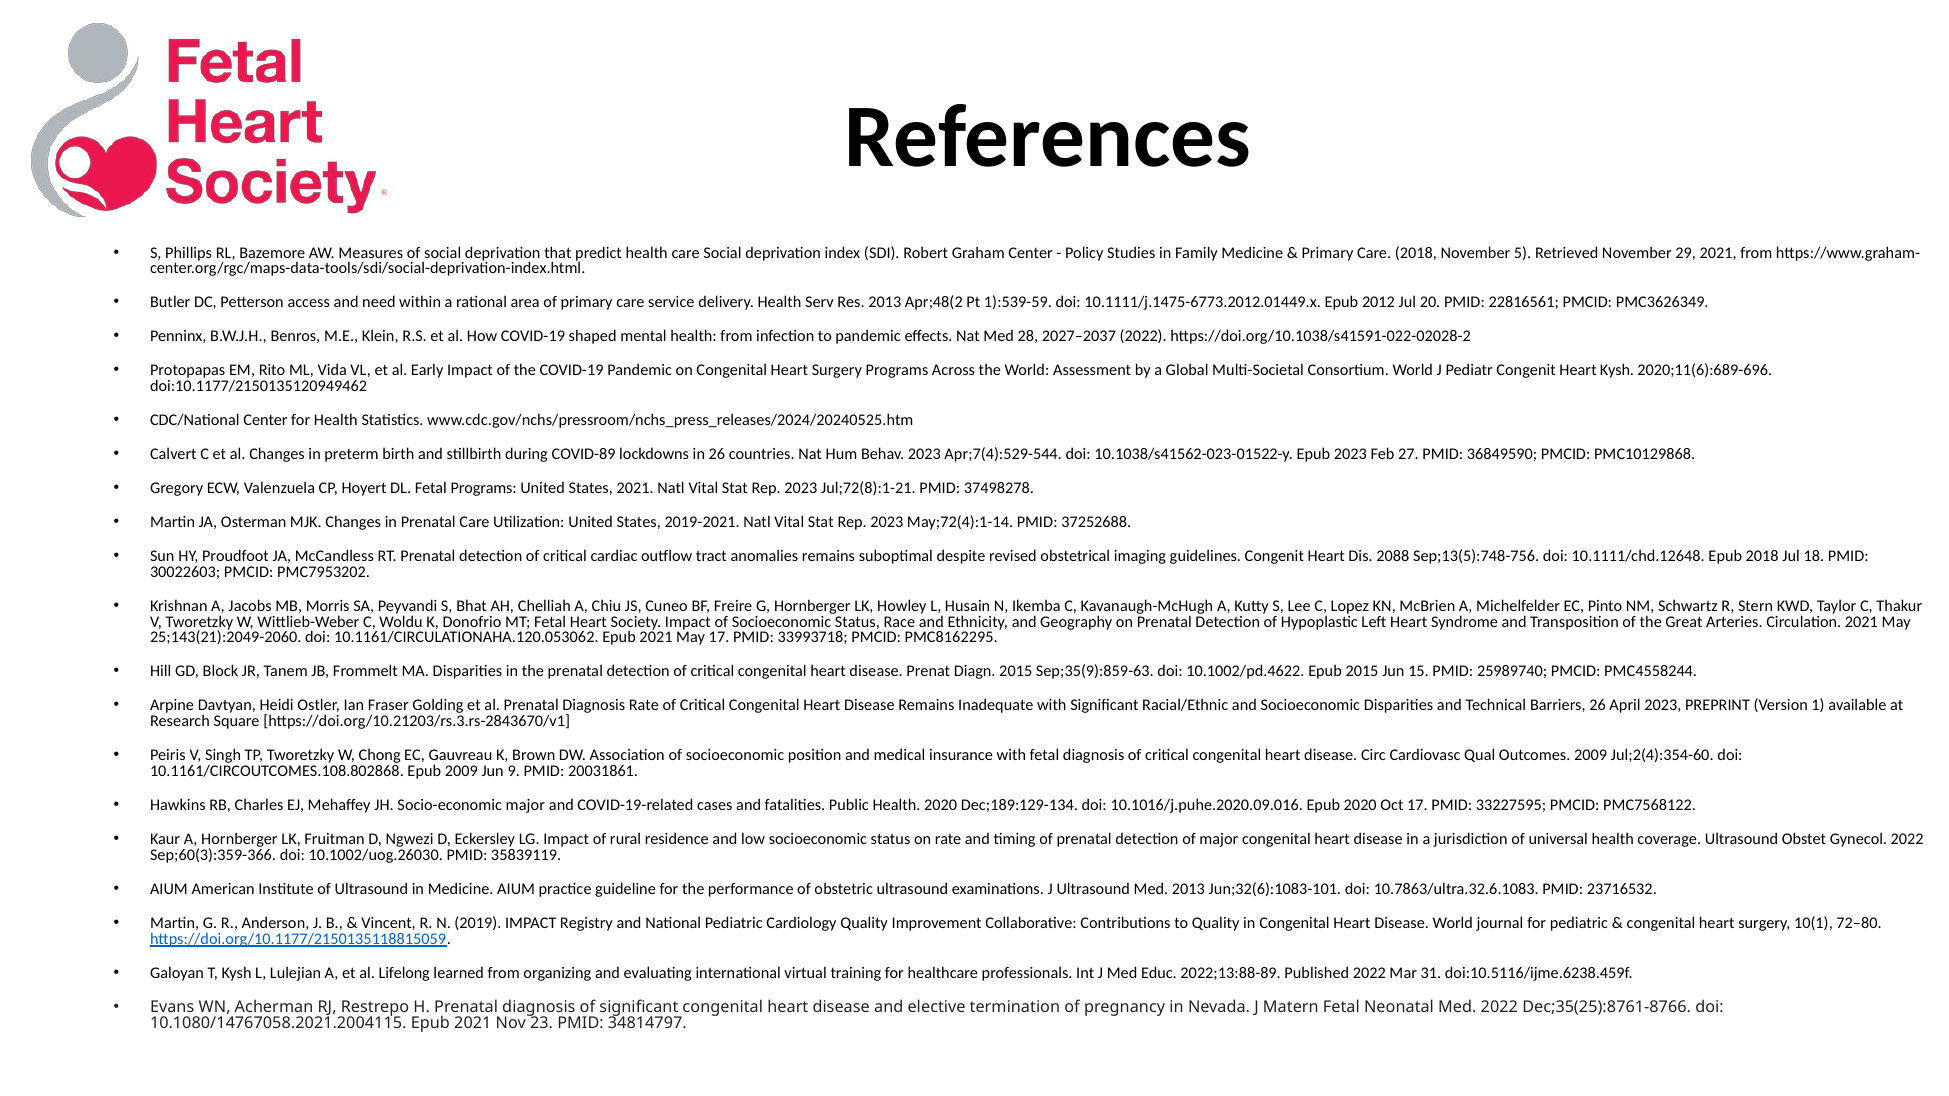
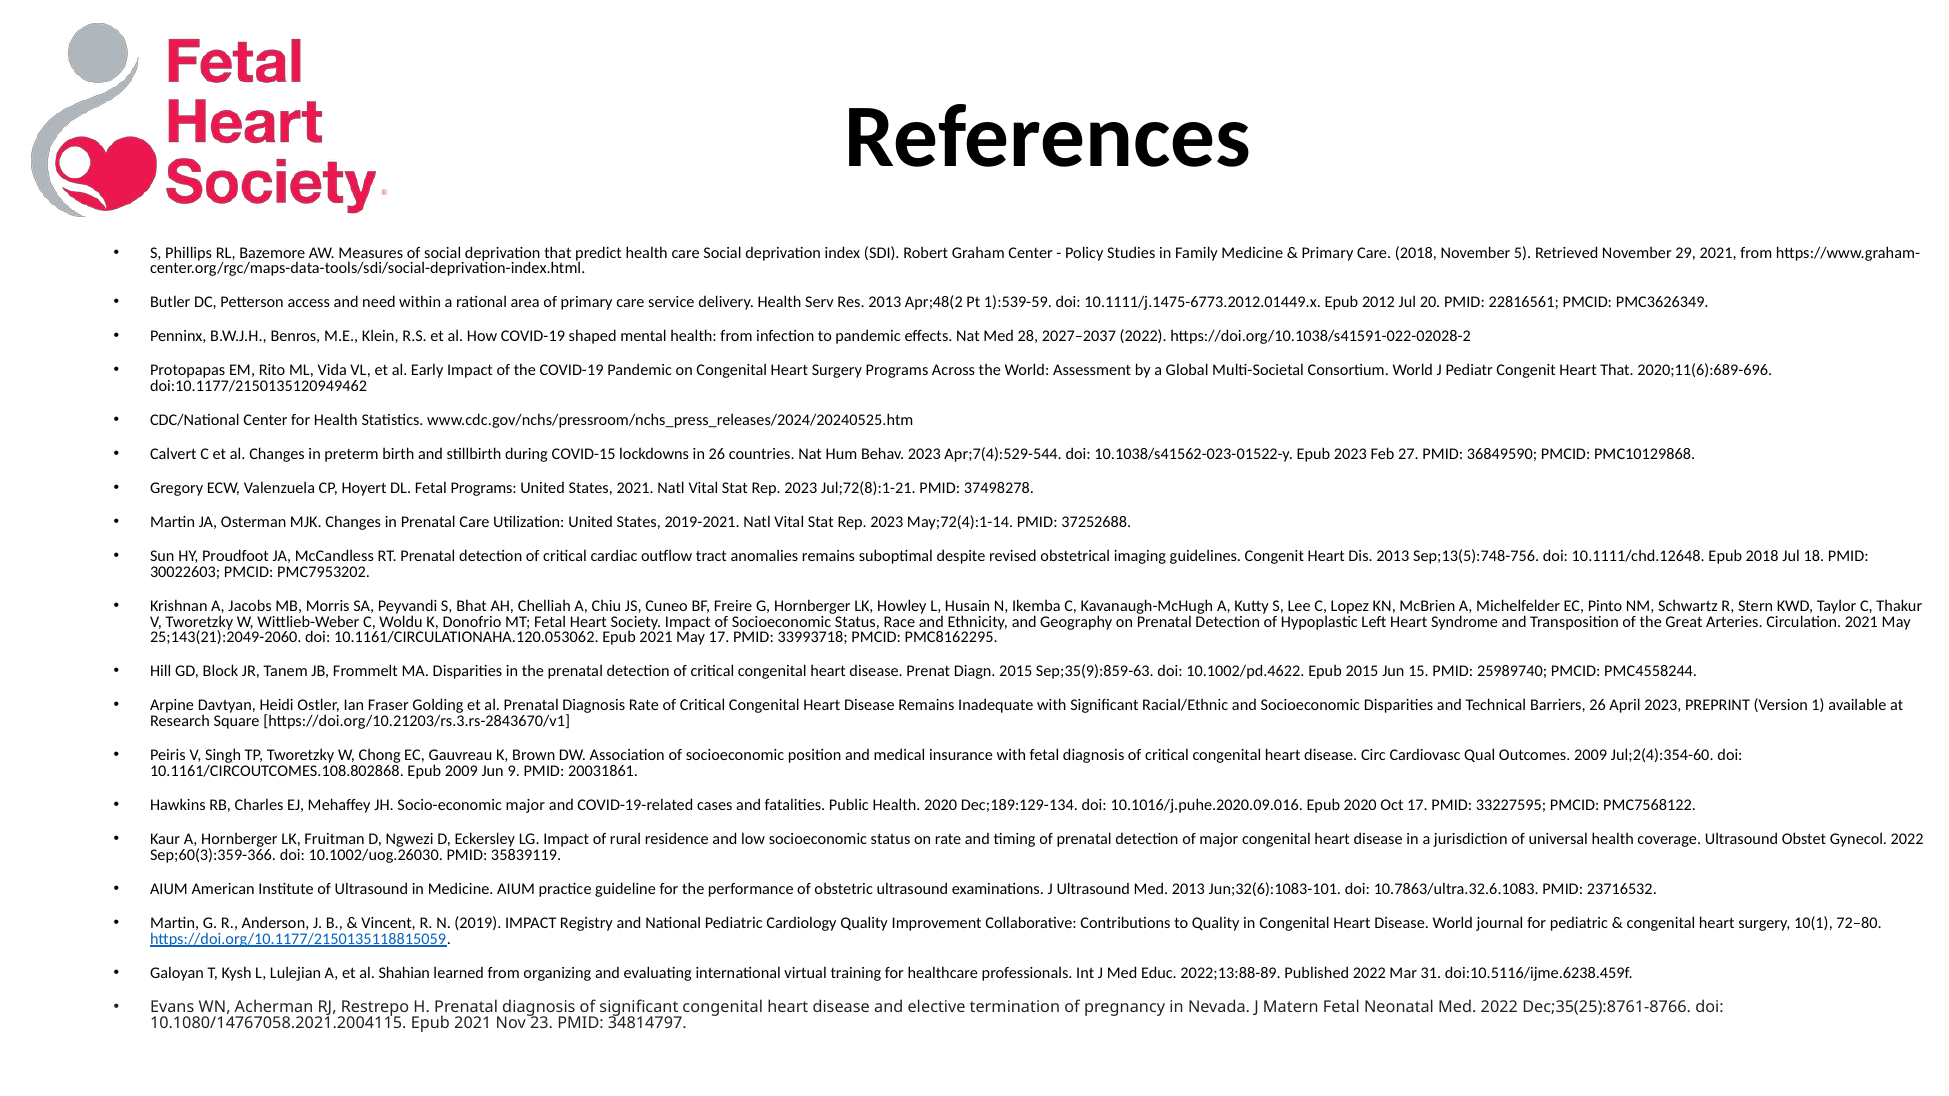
Heart Kysh: Kysh -> That
COVID-89: COVID-89 -> COVID-15
Dis 2088: 2088 -> 2013
Lifelong: Lifelong -> Shahian
